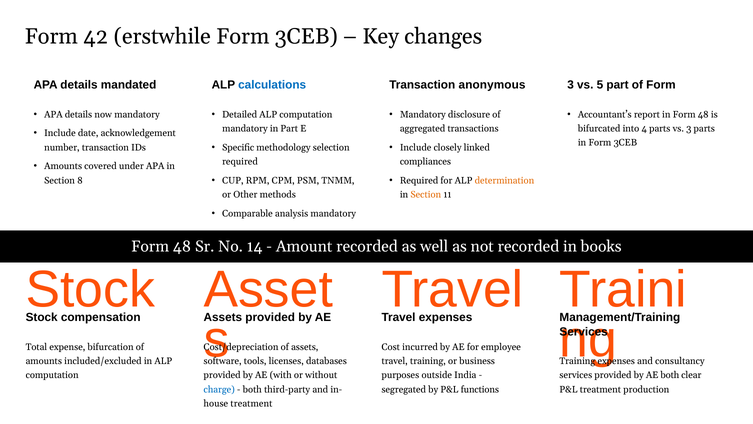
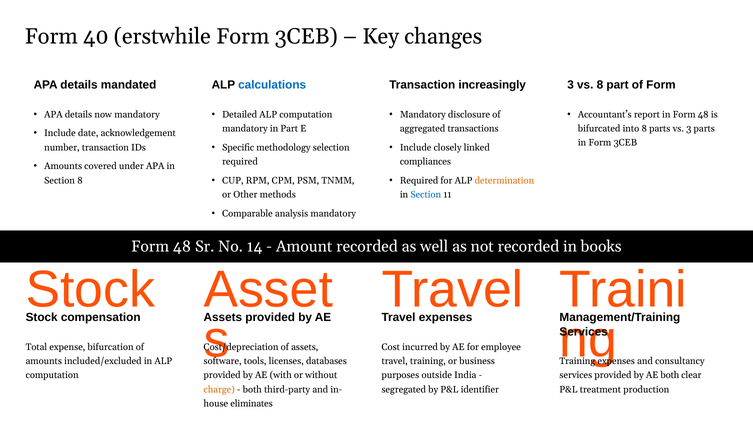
42: 42 -> 40
anonymous: anonymous -> increasingly
vs 5: 5 -> 8
into 4: 4 -> 8
Section at (426, 194) colour: orange -> blue
charge colour: blue -> orange
functions: functions -> identifier
treatment at (251, 403): treatment -> eliminates
